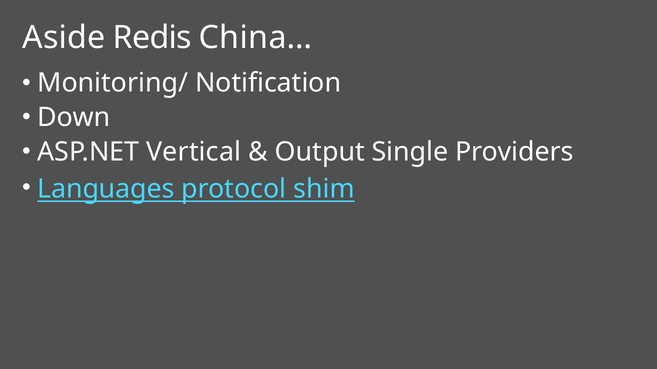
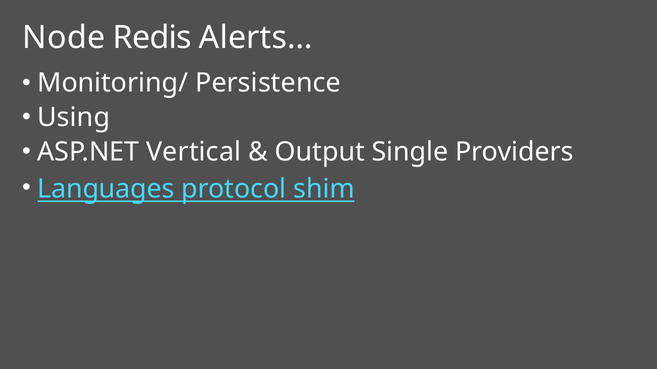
Aside: Aside -> Node
China…: China… -> Alerts…
Notification: Notification -> Persistence
Down: Down -> Using
